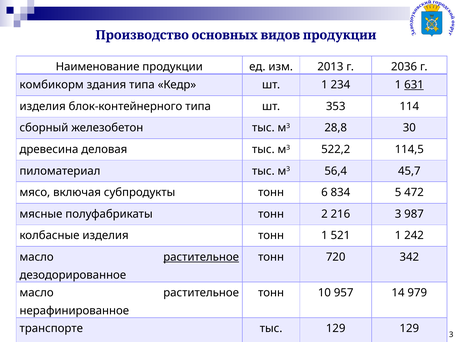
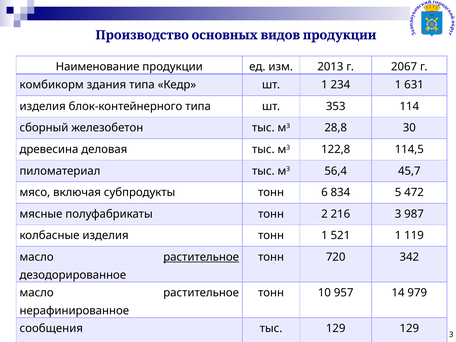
2036: 2036 -> 2067
631 underline: present -> none
522,2: 522,2 -> 122,8
242: 242 -> 119
транспорте: транспорте -> сообщения
